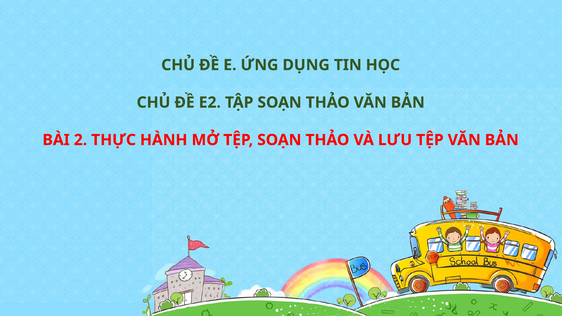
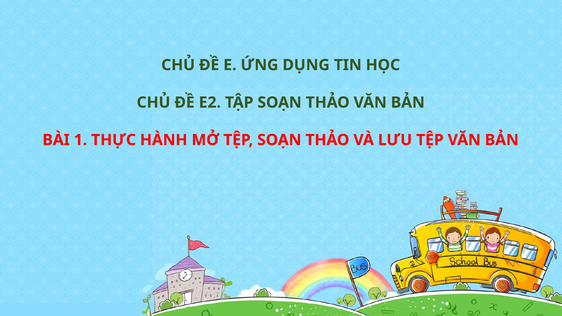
2: 2 -> 1
